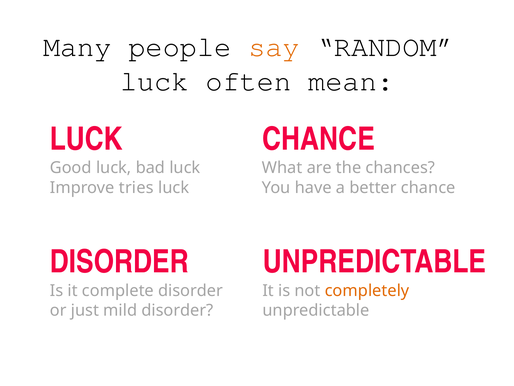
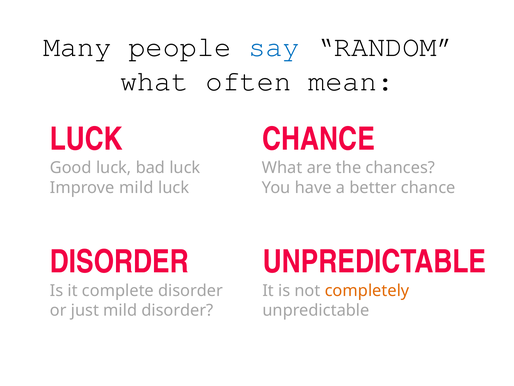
say colour: orange -> blue
luck at (154, 81): luck -> what
Improve tries: tries -> mild
